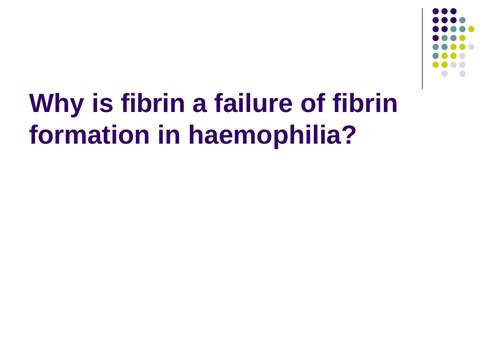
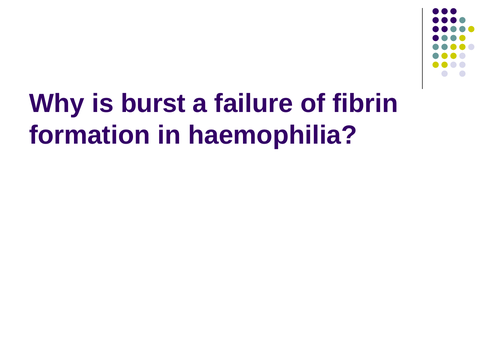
is fibrin: fibrin -> burst
